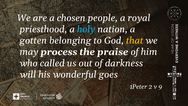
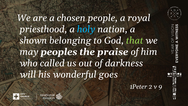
gotten: gotten -> shown
that colour: yellow -> light green
process: process -> peoples
